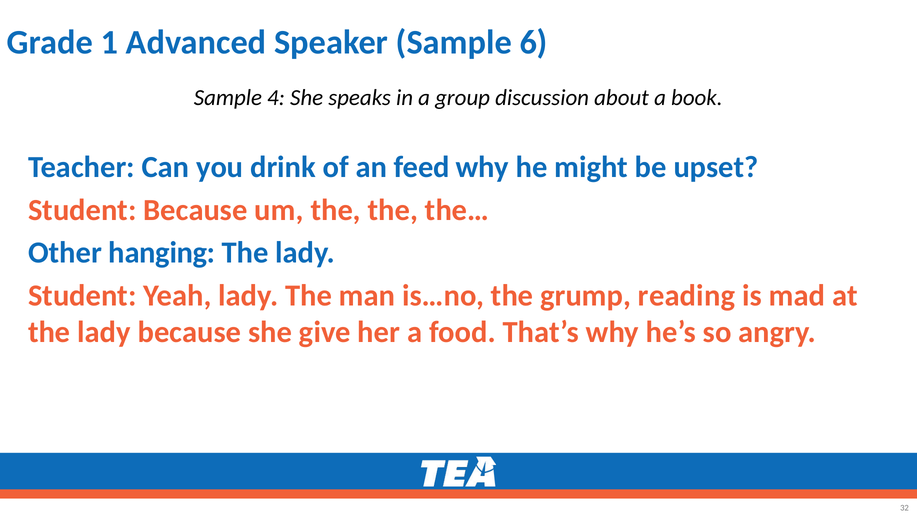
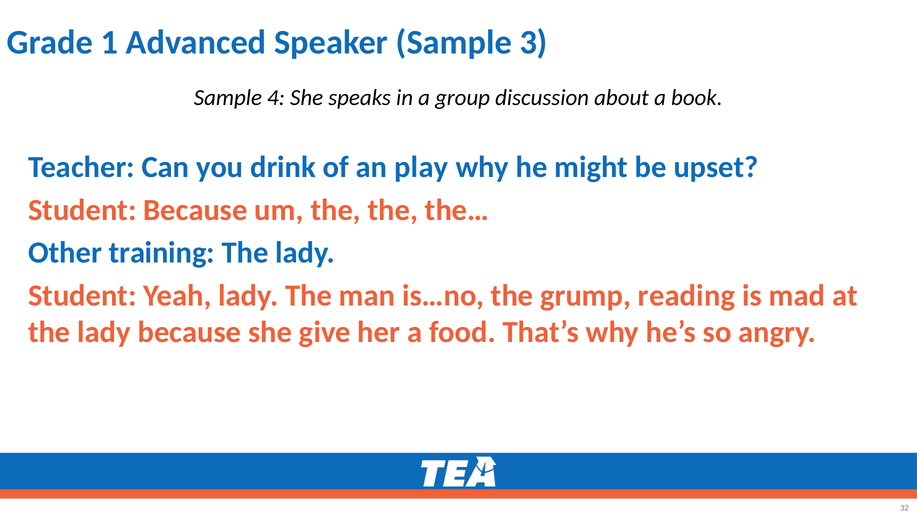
6: 6 -> 3
feed: feed -> play
hanging: hanging -> training
